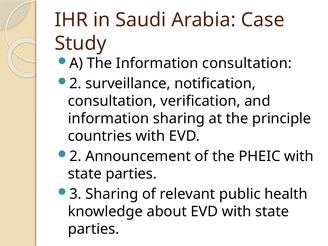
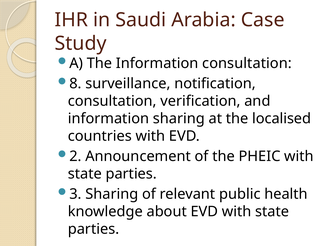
2 at (75, 84): 2 -> 8
principle: principle -> localised
